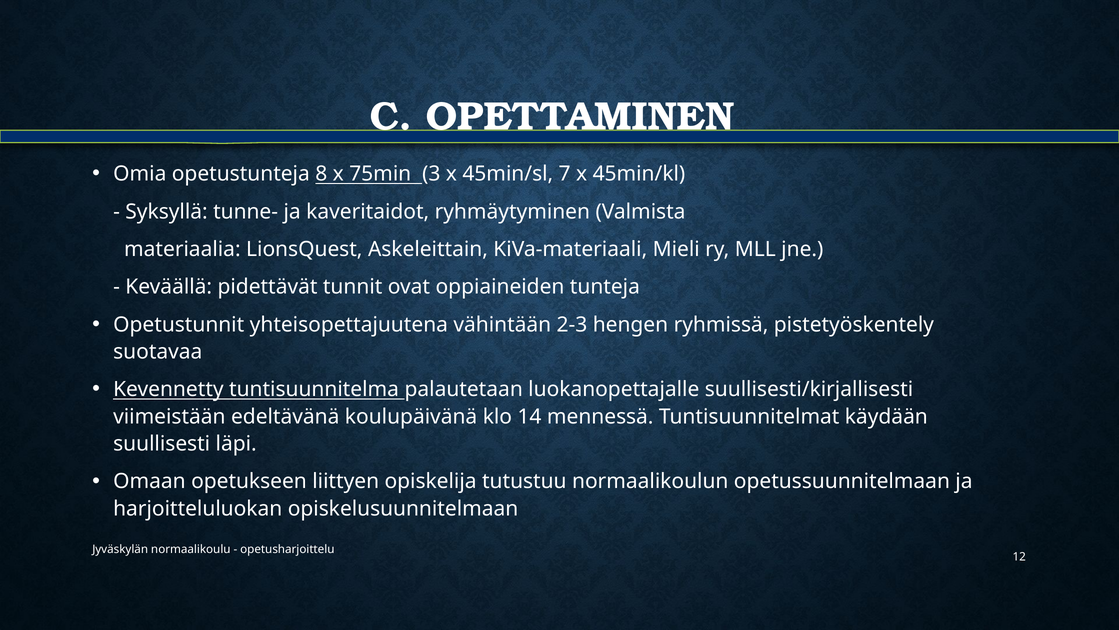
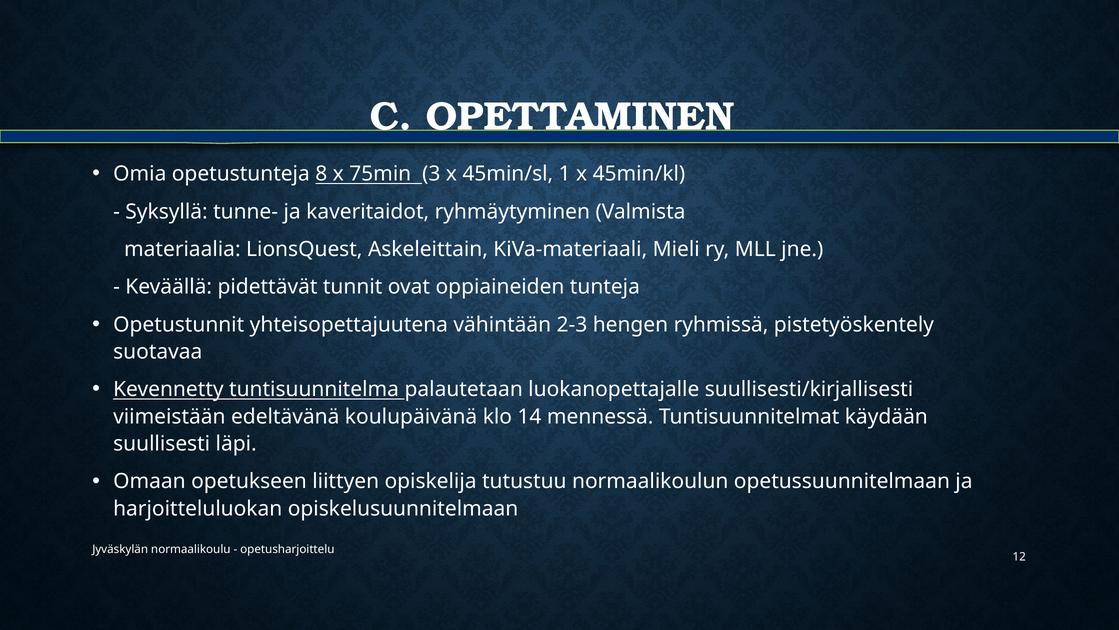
7: 7 -> 1
